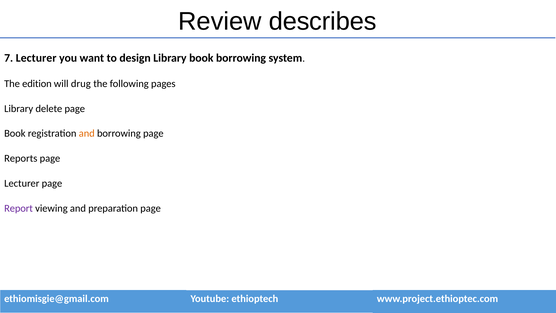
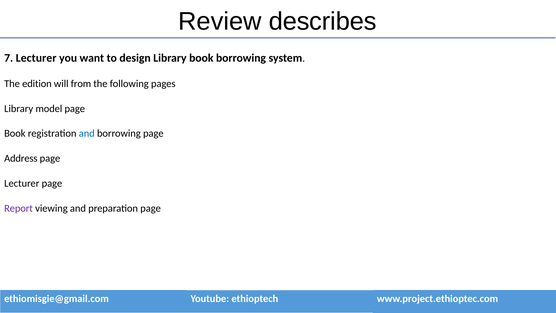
drug: drug -> from
delete: delete -> model
and at (87, 133) colour: orange -> blue
Reports: Reports -> Address
